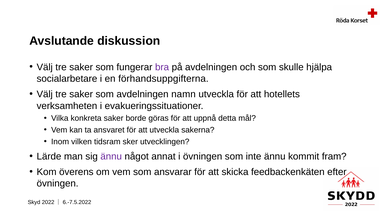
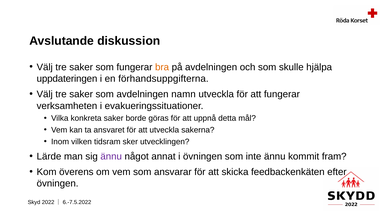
bra colour: purple -> orange
socialarbetare: socialarbetare -> uppdateringen
att hotellets: hotellets -> fungerar
